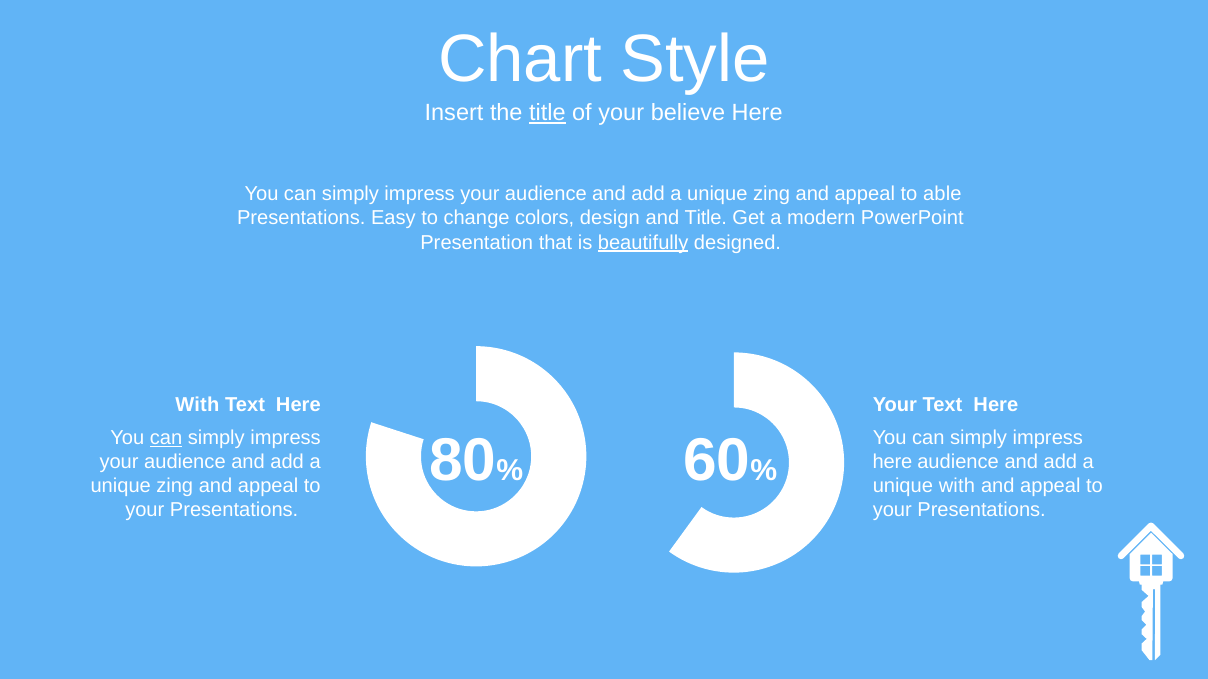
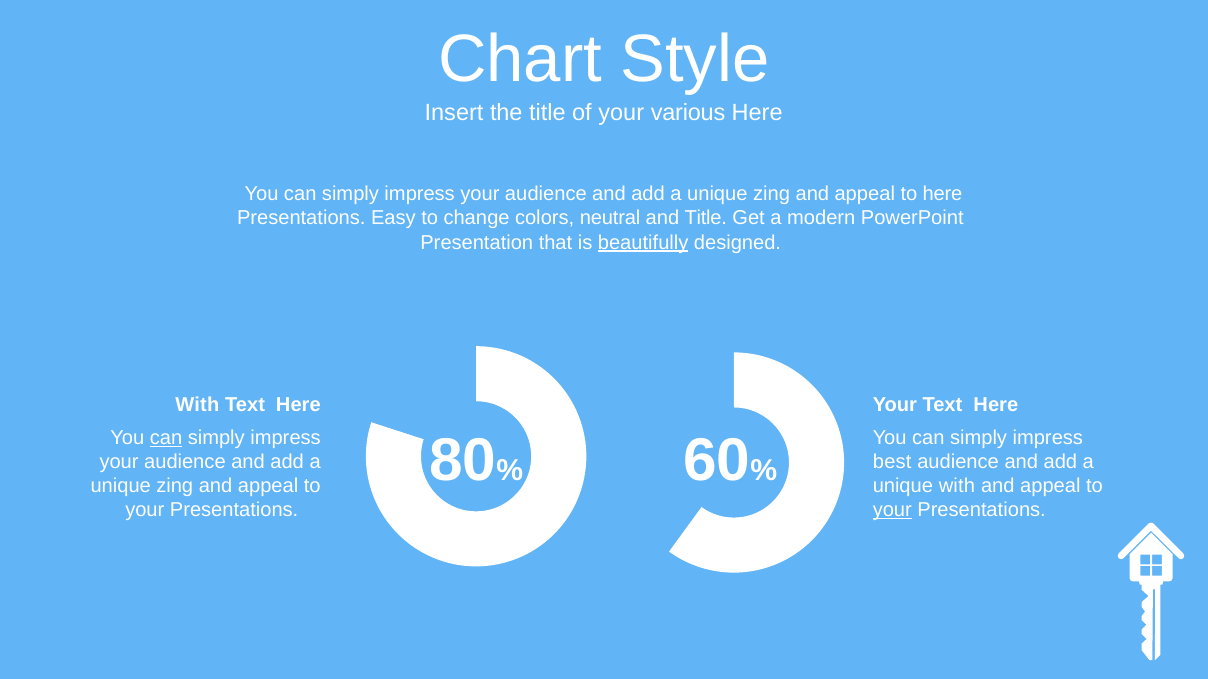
title at (547, 113) underline: present -> none
believe: believe -> various
to able: able -> here
design: design -> neutral
here at (892, 462): here -> best
your at (892, 510) underline: none -> present
